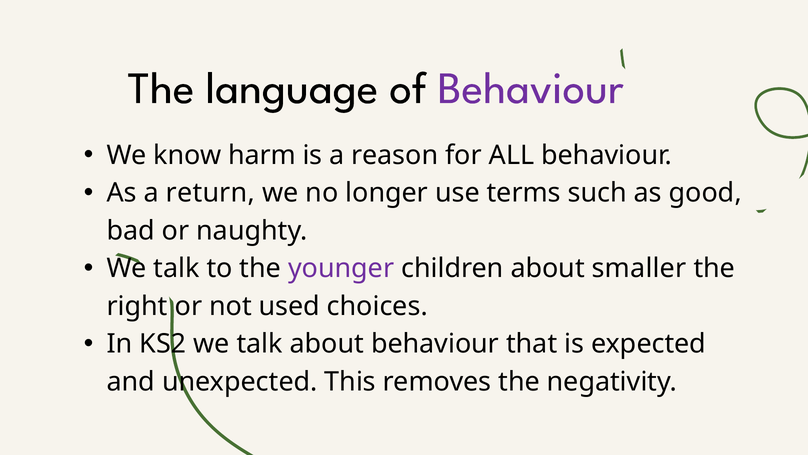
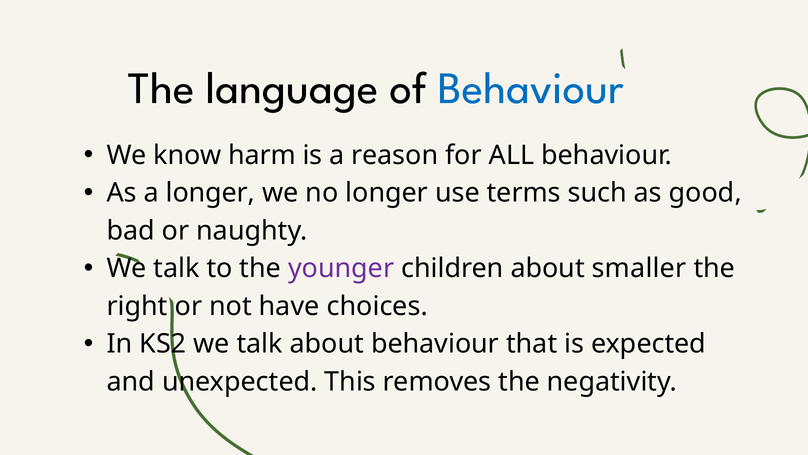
Behaviour at (531, 88) colour: purple -> blue
a return: return -> longer
used: used -> have
